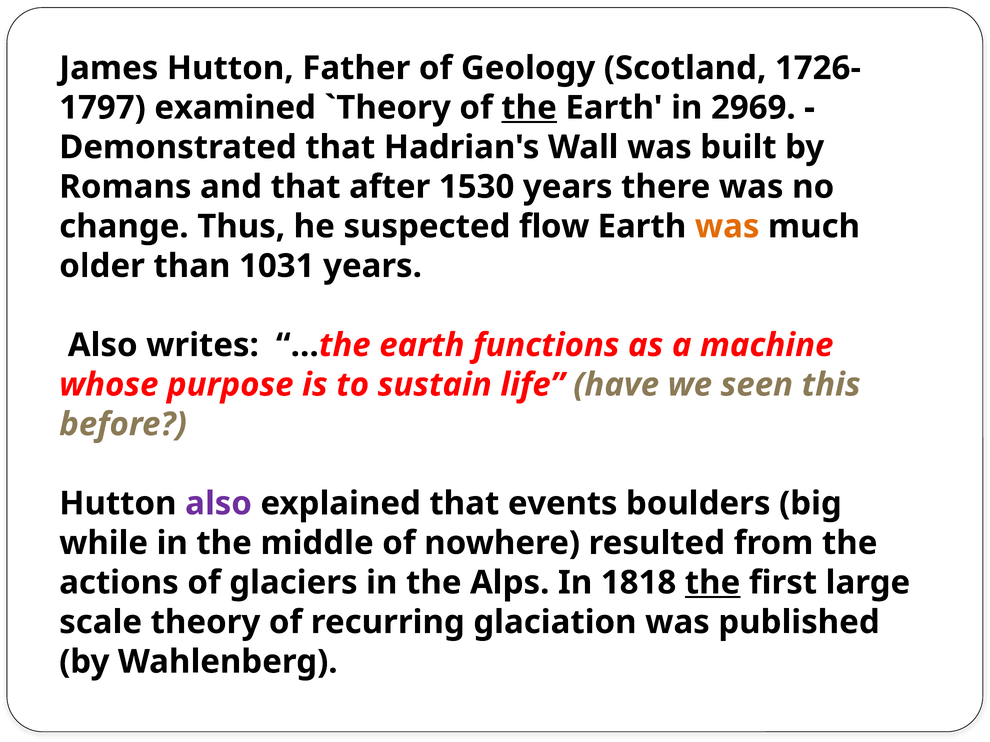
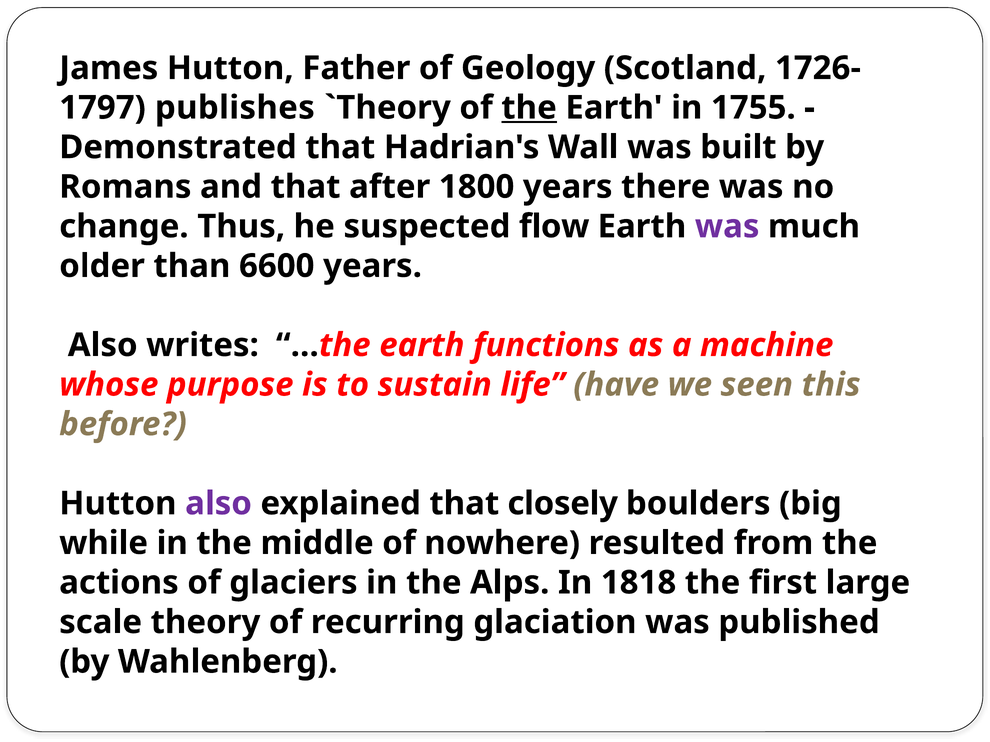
examined: examined -> publishes
2969: 2969 -> 1755
1530: 1530 -> 1800
was at (727, 227) colour: orange -> purple
1031: 1031 -> 6600
events: events -> closely
the at (713, 583) underline: present -> none
